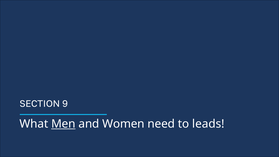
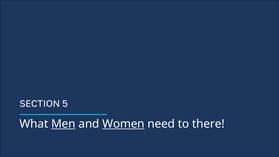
9: 9 -> 5
Women underline: none -> present
leads: leads -> there
